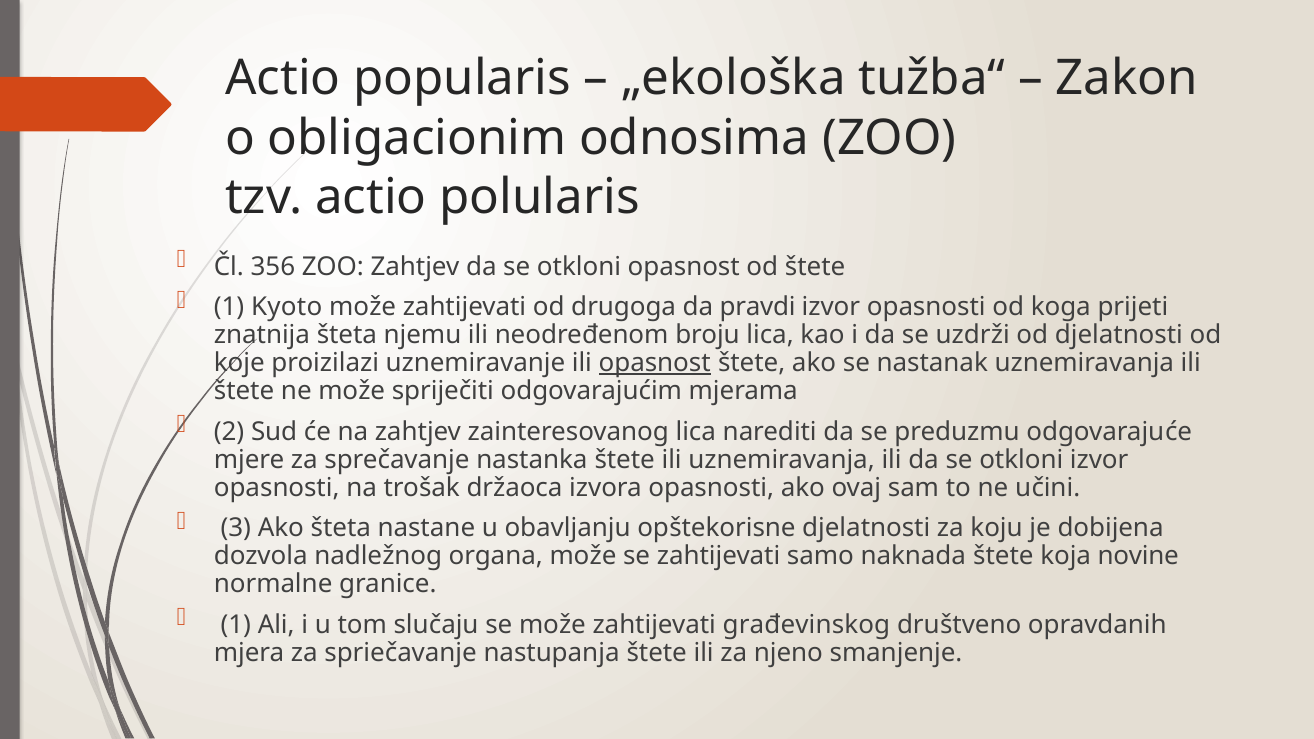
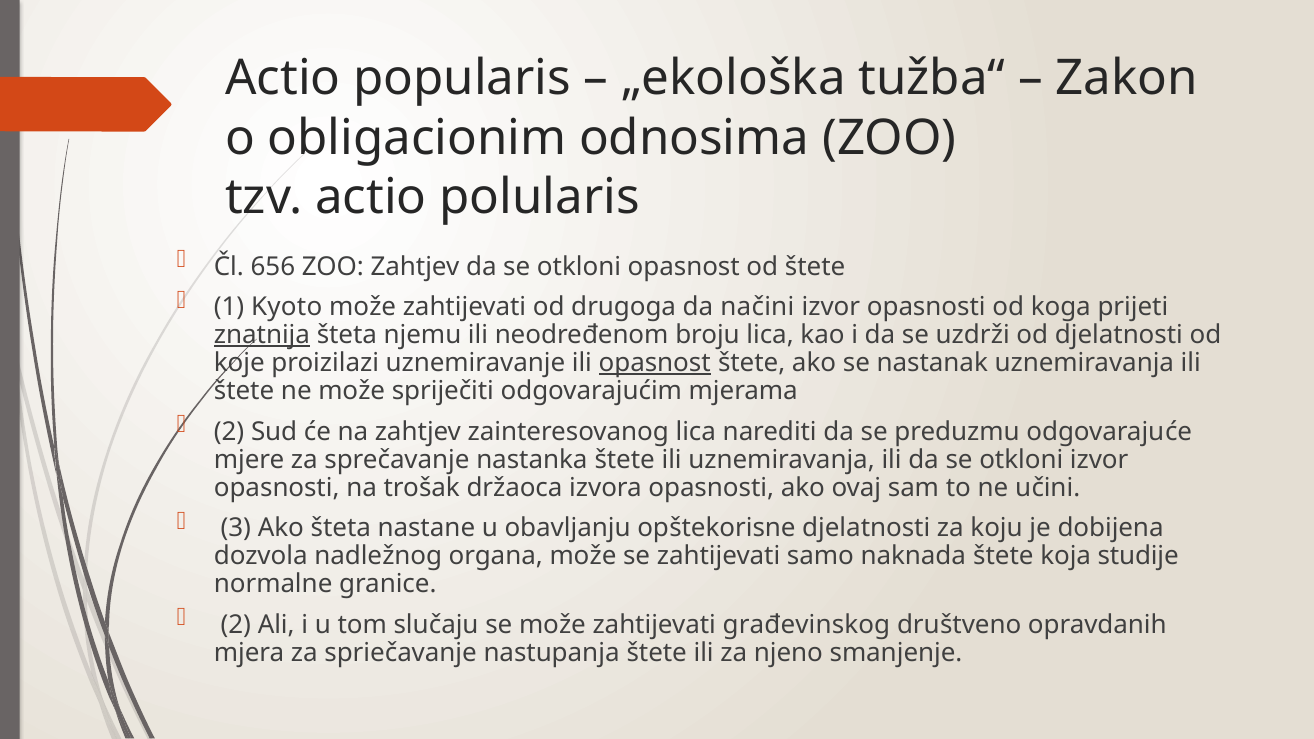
356: 356 -> 656
pravdi: pravdi -> načini
znatnija underline: none -> present
novine: novine -> studije
1 at (236, 625): 1 -> 2
